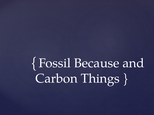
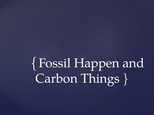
Because: Because -> Happen
